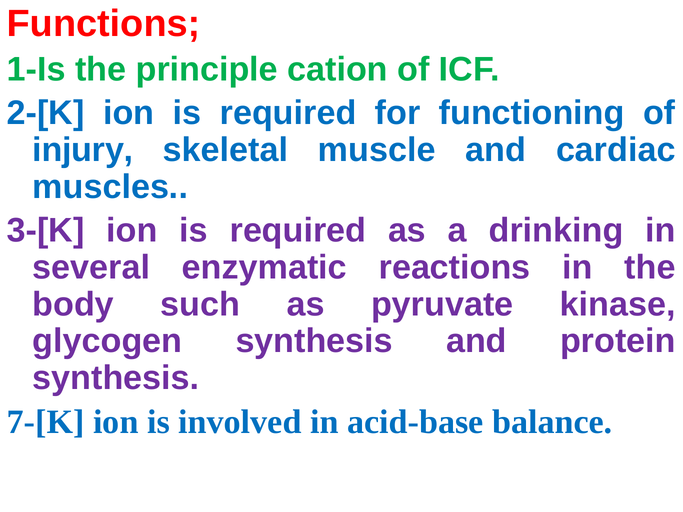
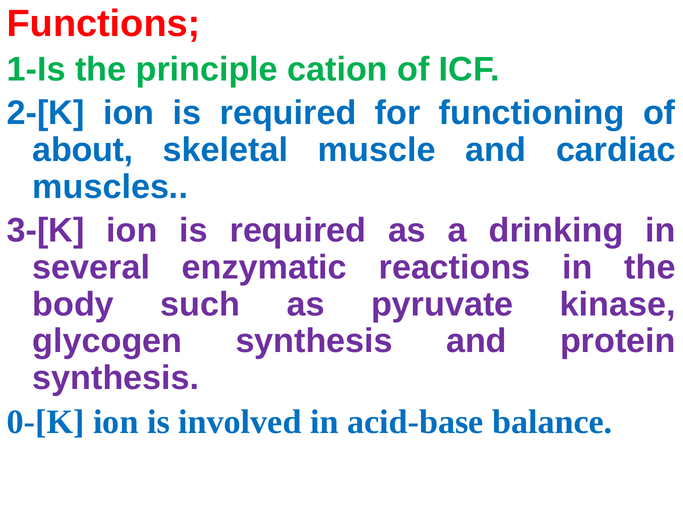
injury: injury -> about
7-[K: 7-[K -> 0-[K
